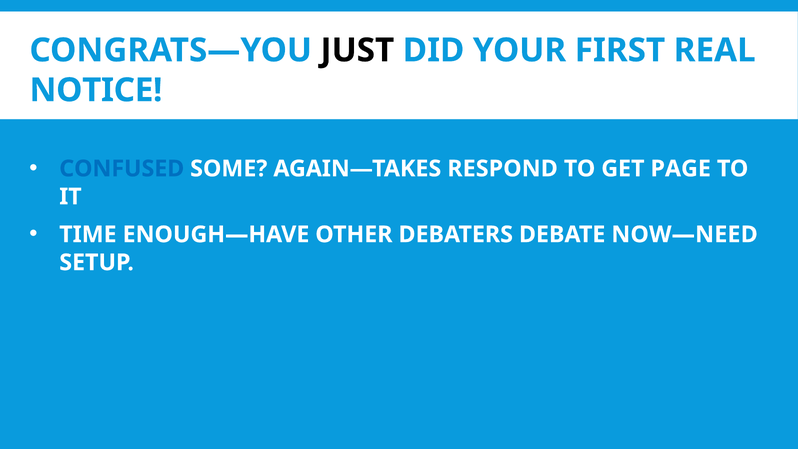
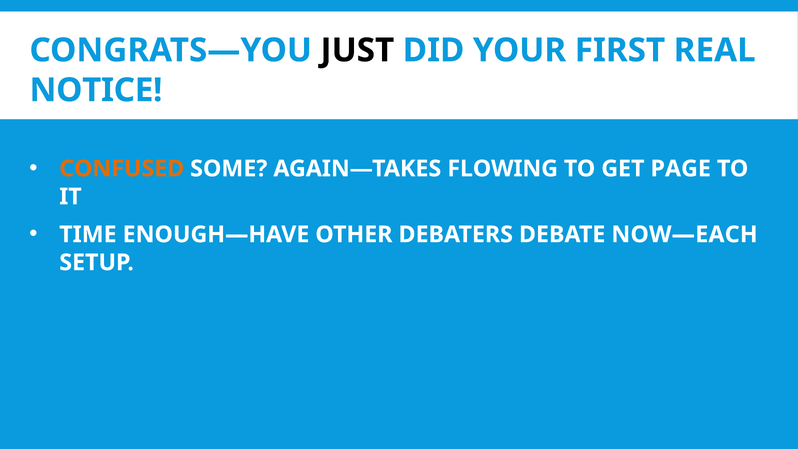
CONFUSED colour: blue -> orange
RESPOND: RESPOND -> FLOWING
NOW—NEED: NOW—NEED -> NOW—EACH
